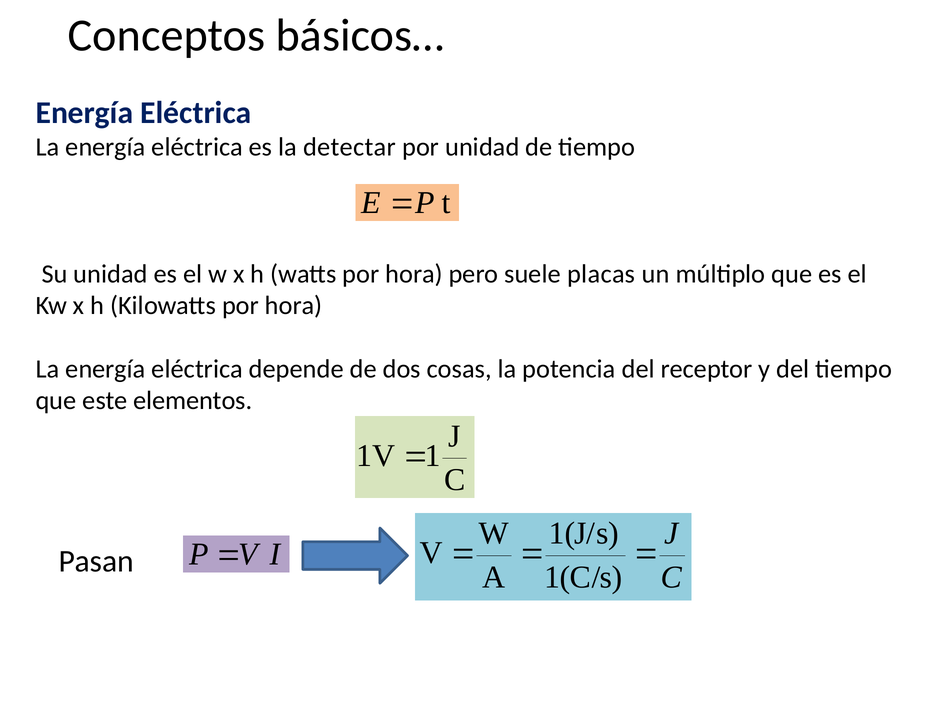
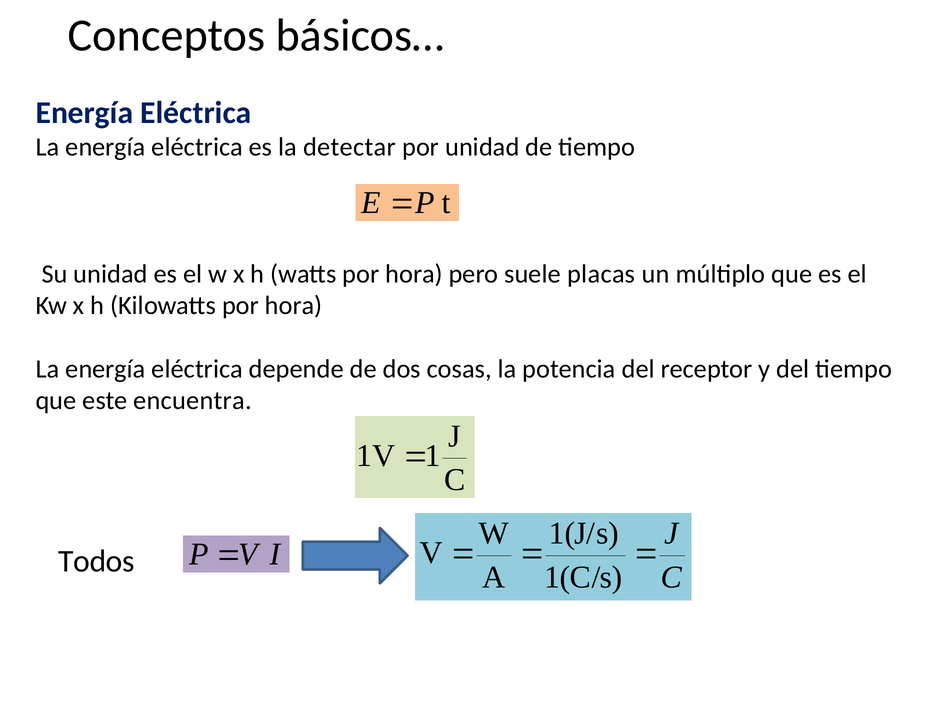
elementos: elementos -> encuentra
Pasan: Pasan -> Todos
